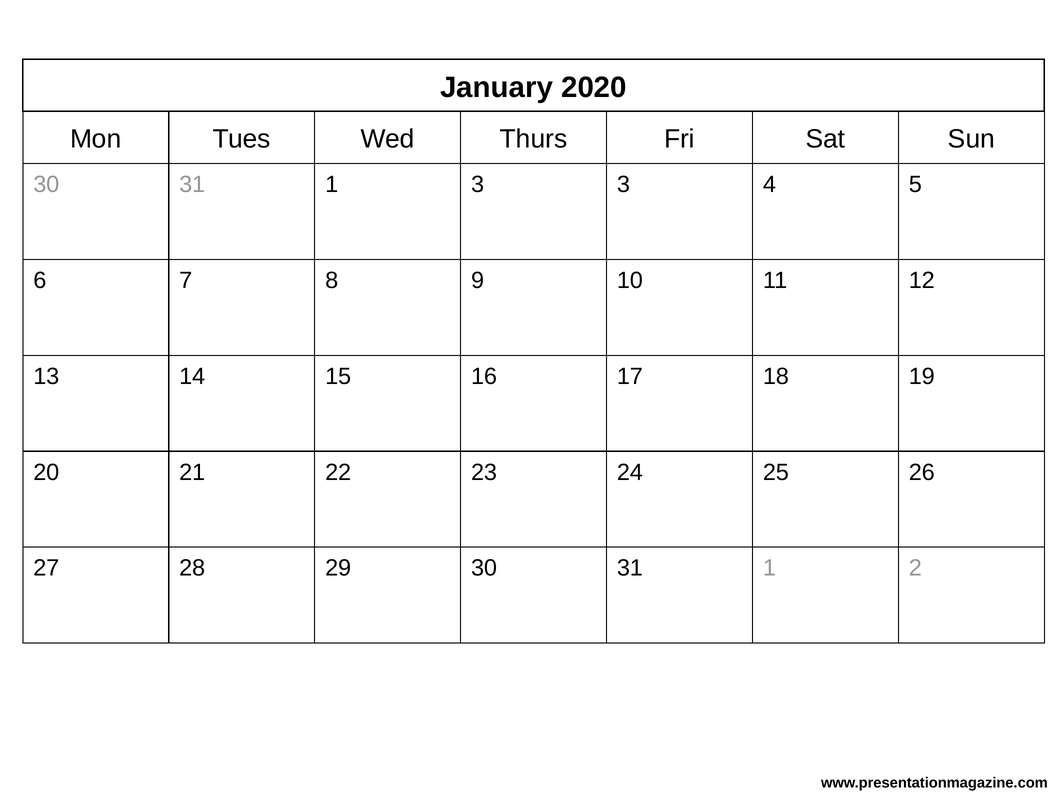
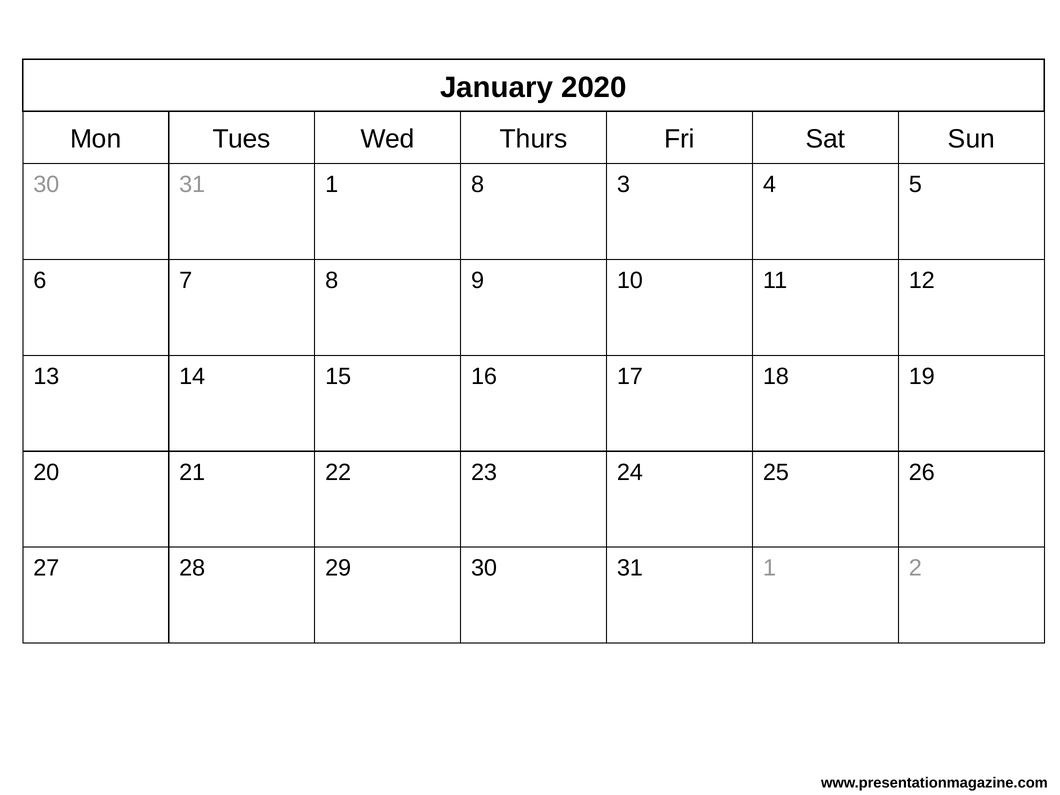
1 3: 3 -> 8
